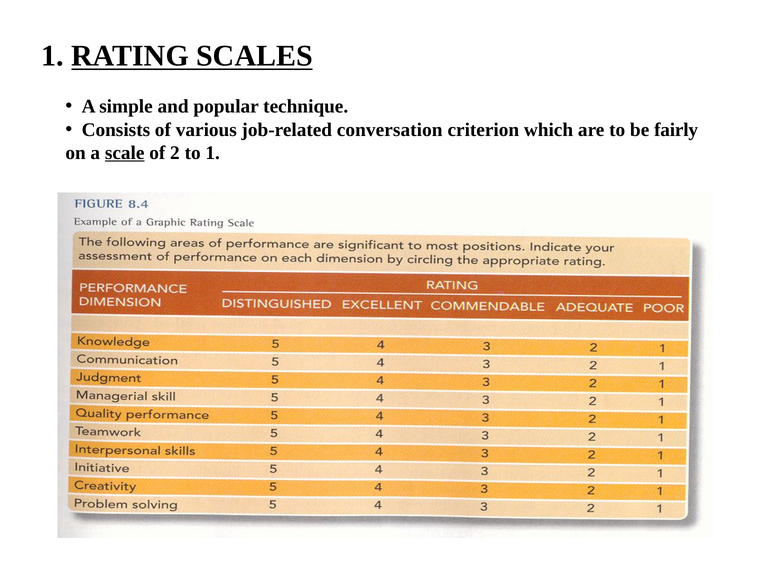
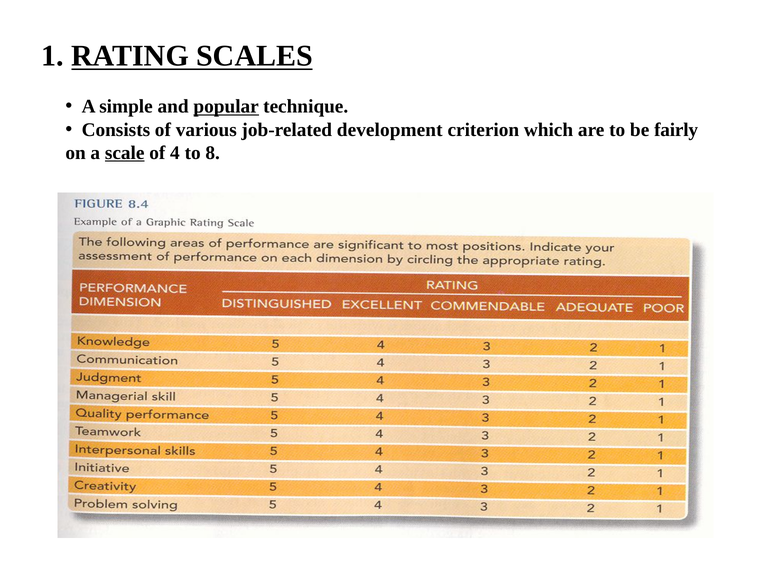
popular underline: none -> present
conversation: conversation -> development
2: 2 -> 4
to 1: 1 -> 8
